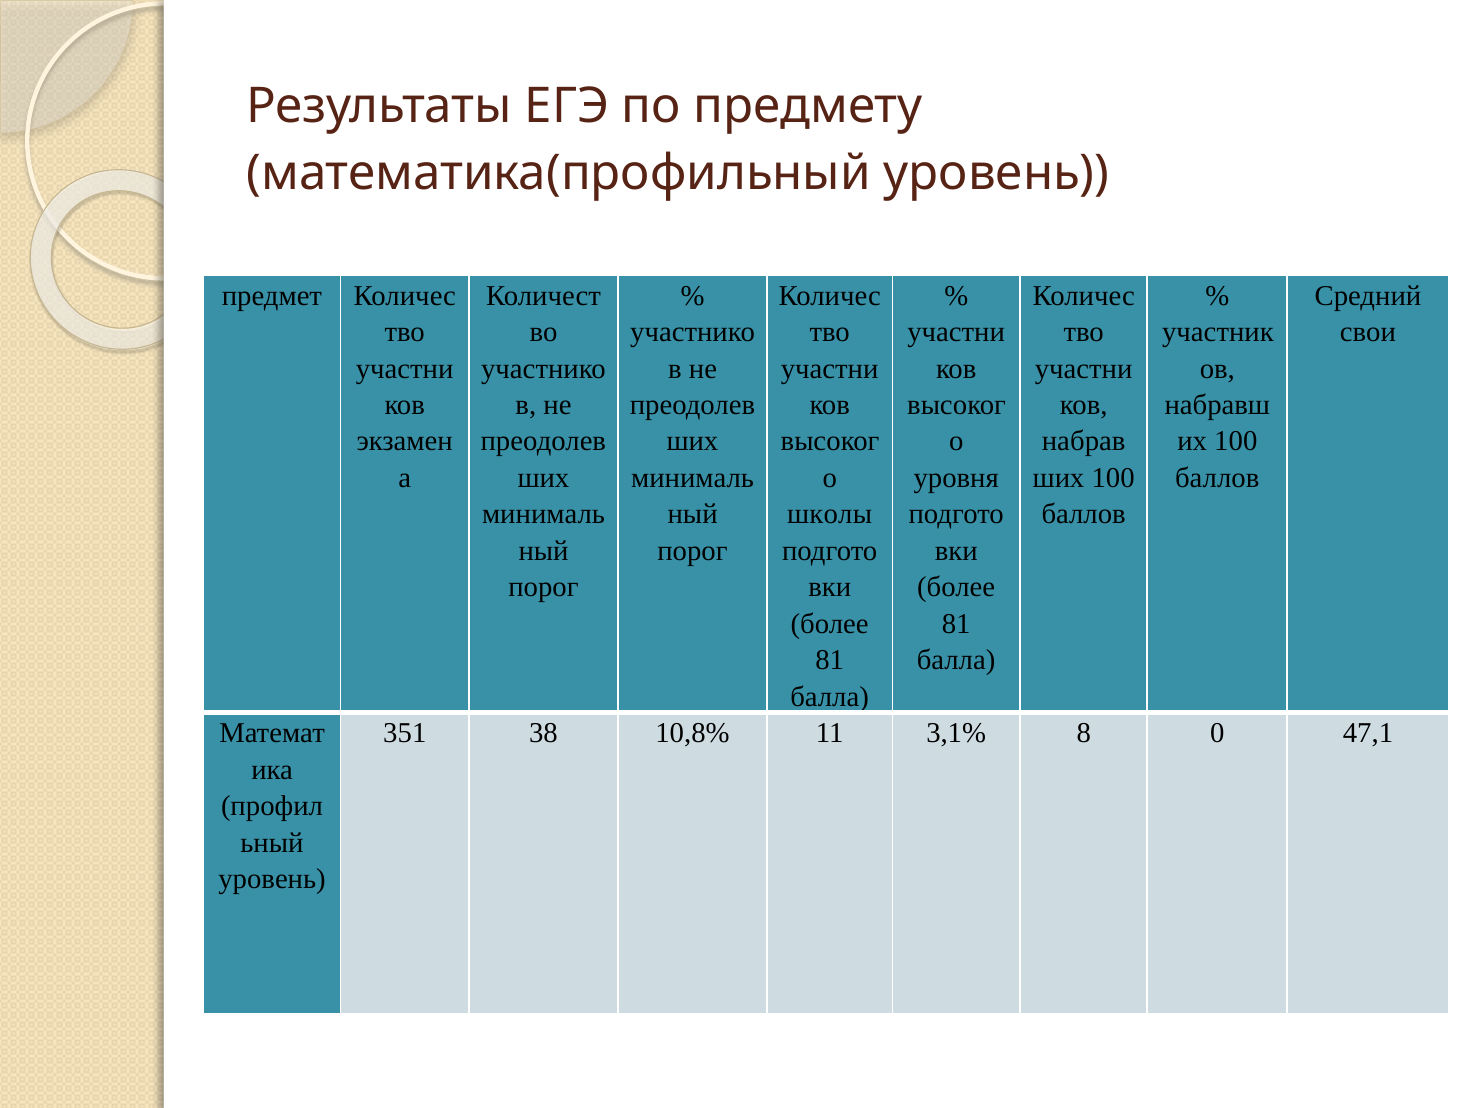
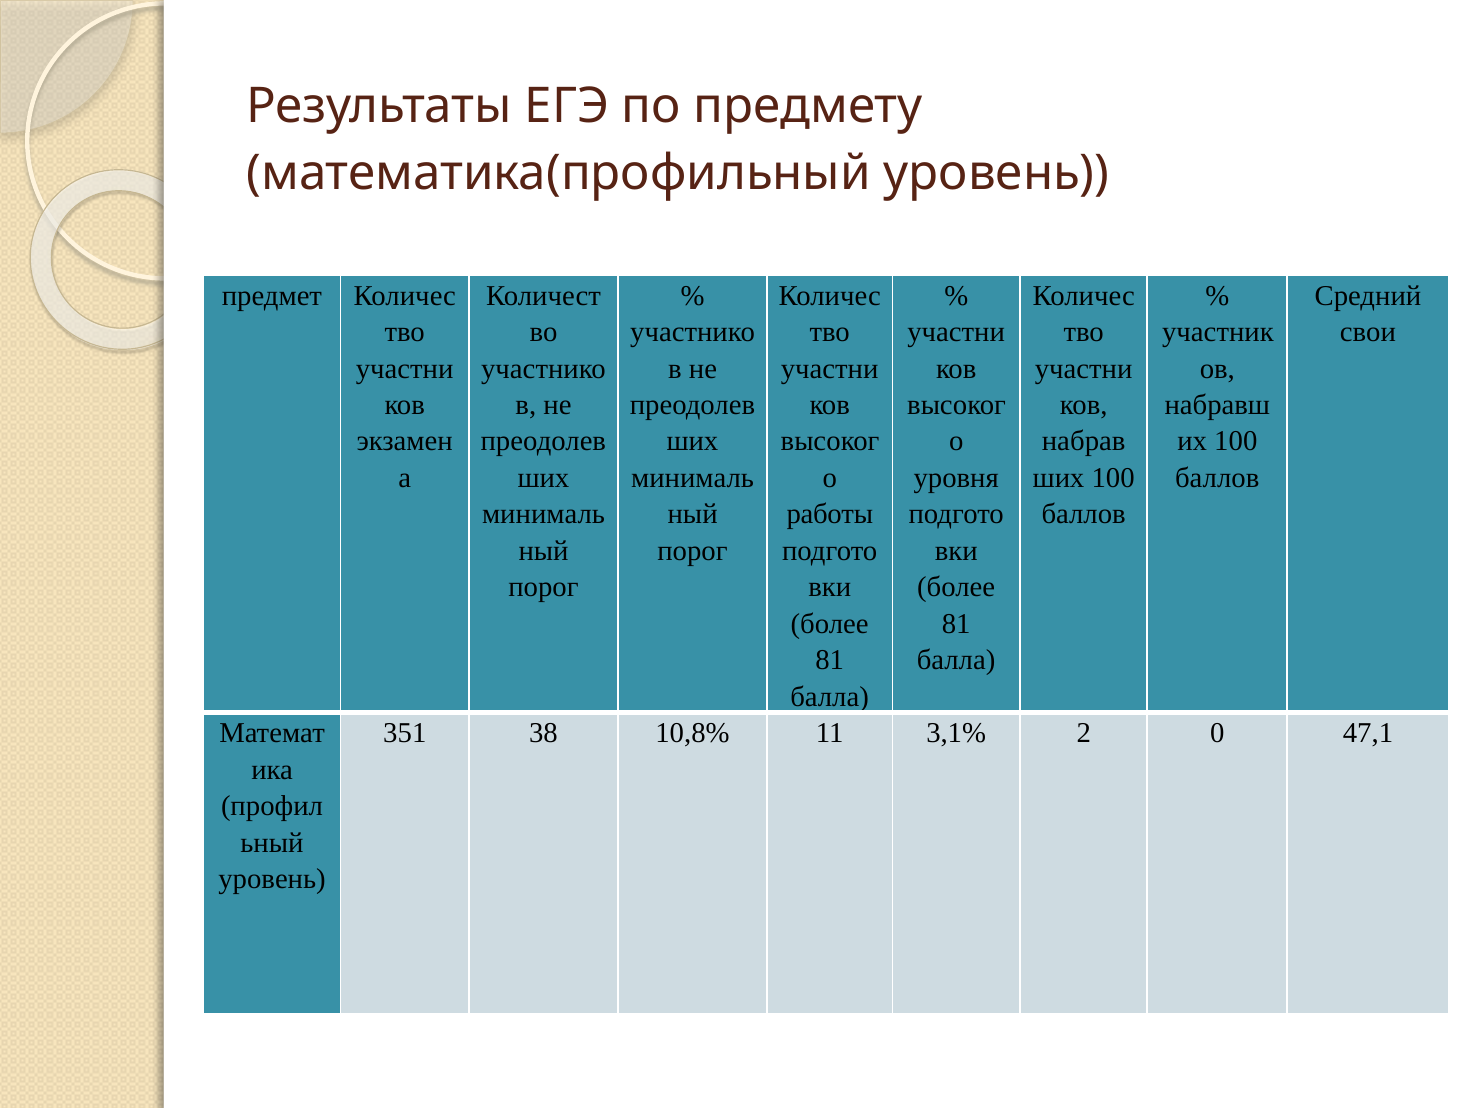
школы: школы -> работы
8: 8 -> 2
